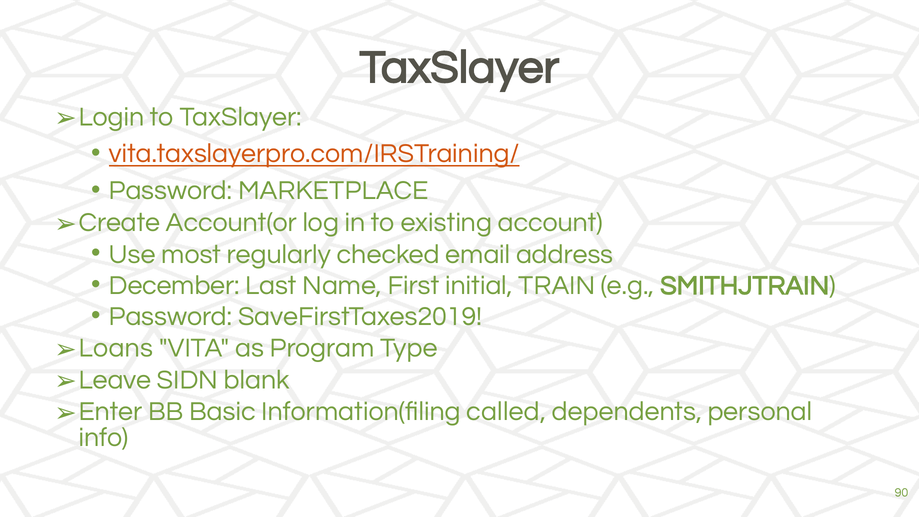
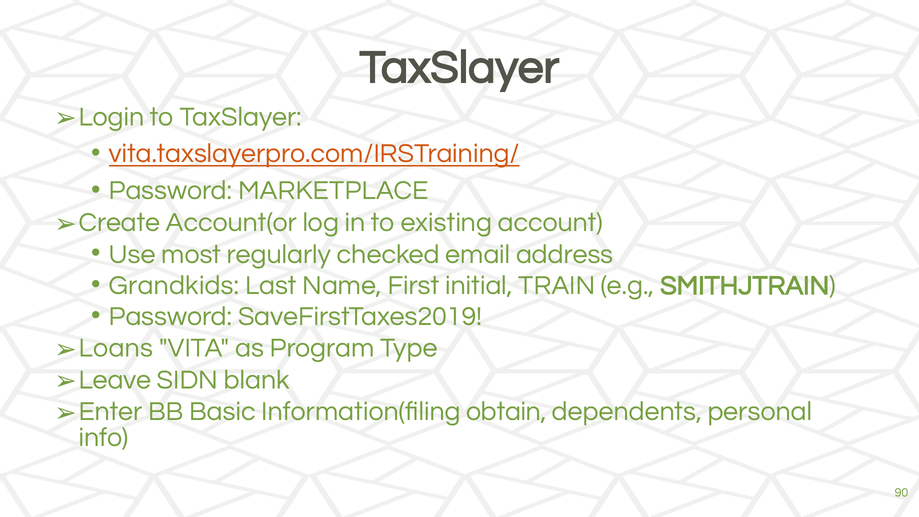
December: December -> Grandkids
called: called -> obtain
